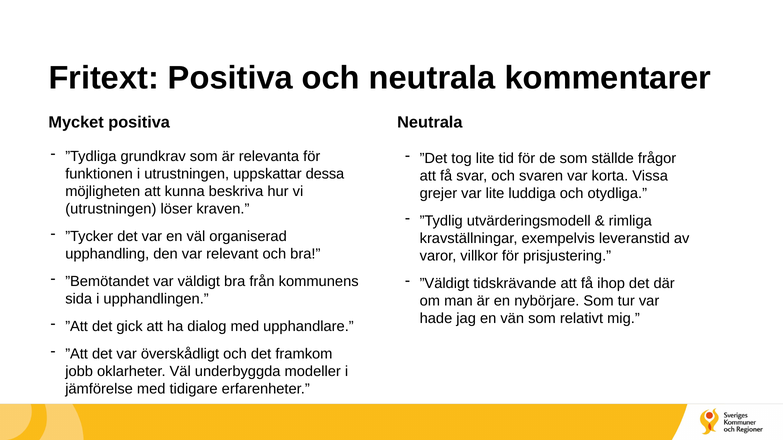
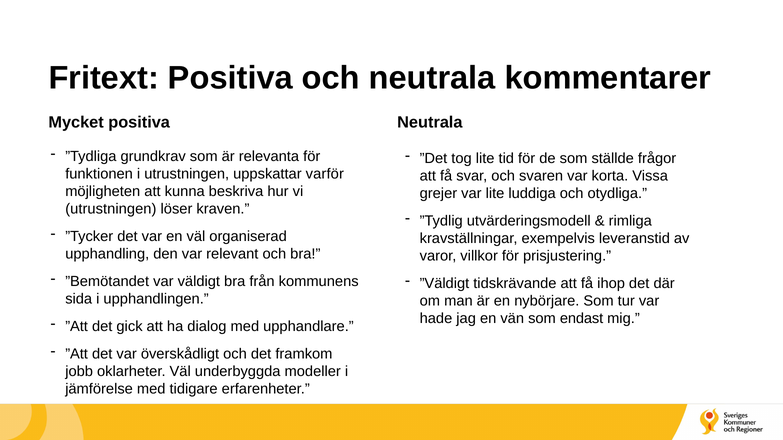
dessa: dessa -> varför
relativt: relativt -> endast
